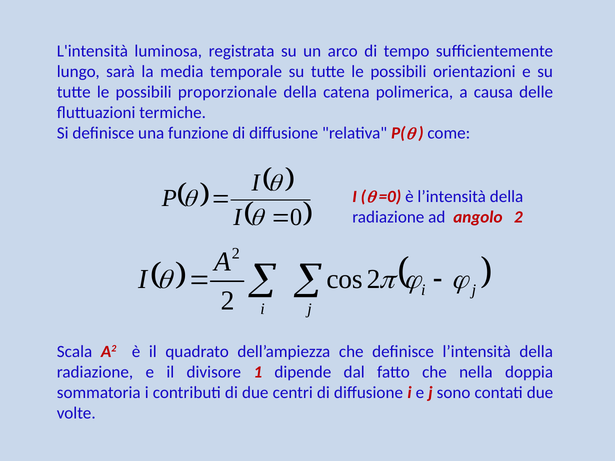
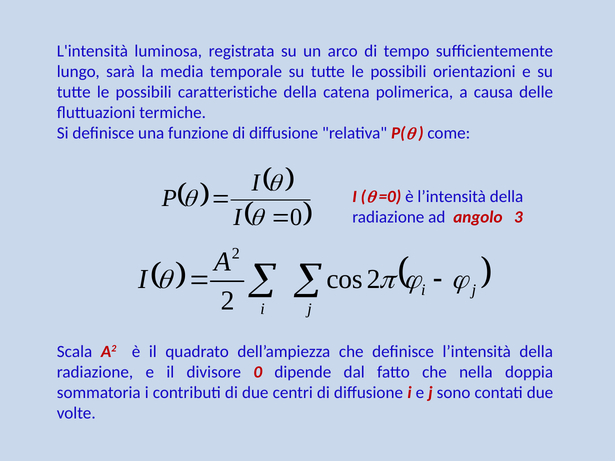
proporzionale: proporzionale -> caratteristiche
angolo 2: 2 -> 3
divisore 1: 1 -> 0
